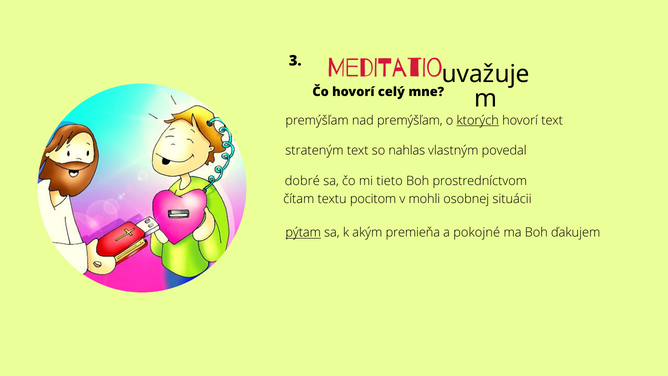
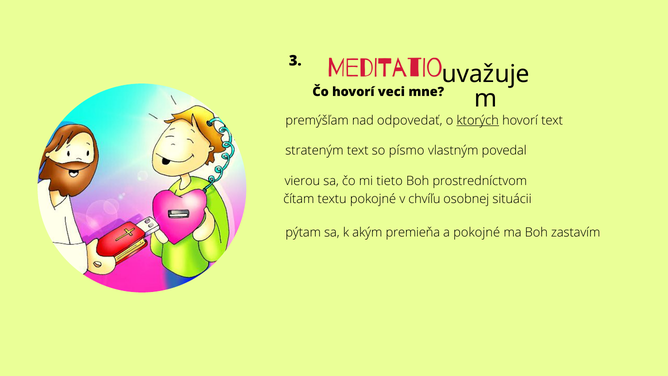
celý: celý -> veci
nad premýšľam: premýšľam -> odpovedať
nahlas: nahlas -> písmo
dobré: dobré -> vierou
textu pocitom: pocitom -> pokojné
mohli: mohli -> chvíľu
pýtam underline: present -> none
ďakujem: ďakujem -> zastavím
